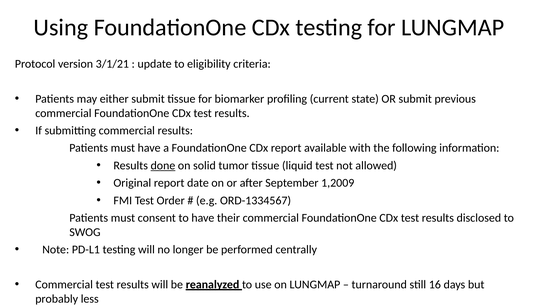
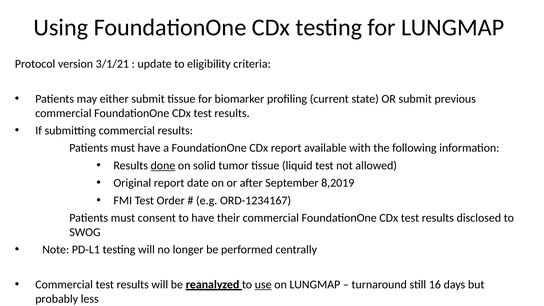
1,2009: 1,2009 -> 8,2019
ORD-1334567: ORD-1334567 -> ORD-1234167
use underline: none -> present
